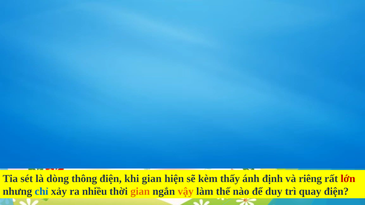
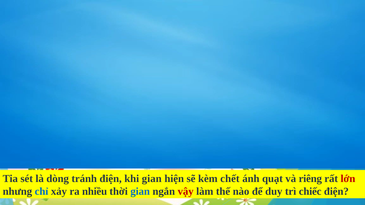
thông: thông -> tránh
thấy: thấy -> chết
định: định -> quạt
gian at (140, 192) colour: orange -> blue
vậy colour: orange -> red
quay: quay -> chiếc
